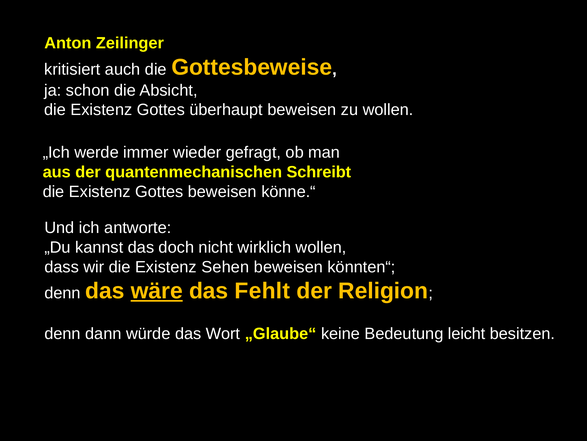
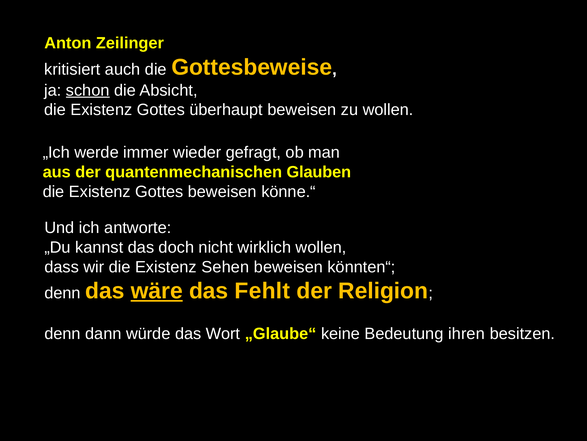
schon underline: none -> present
Schreibt: Schreibt -> Glauben
leicht: leicht -> ihren
